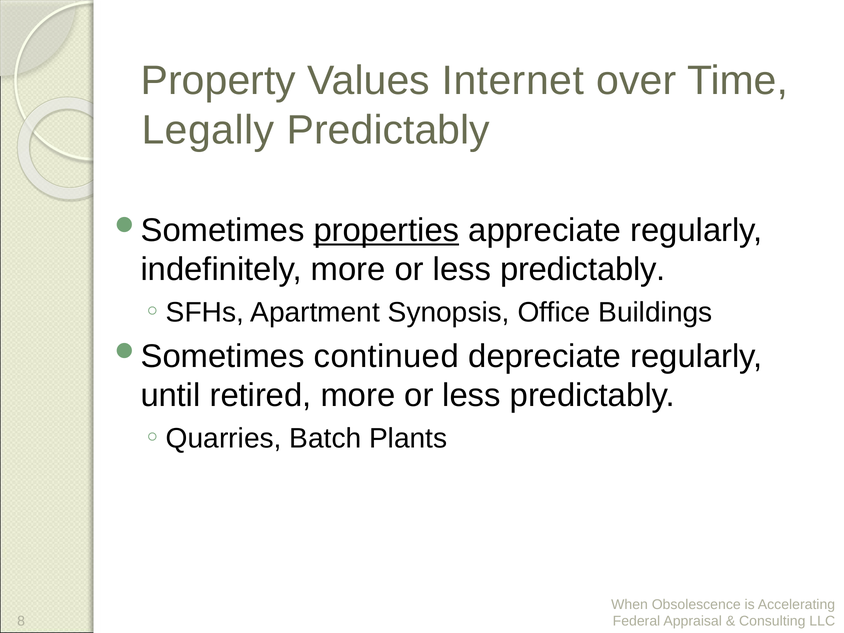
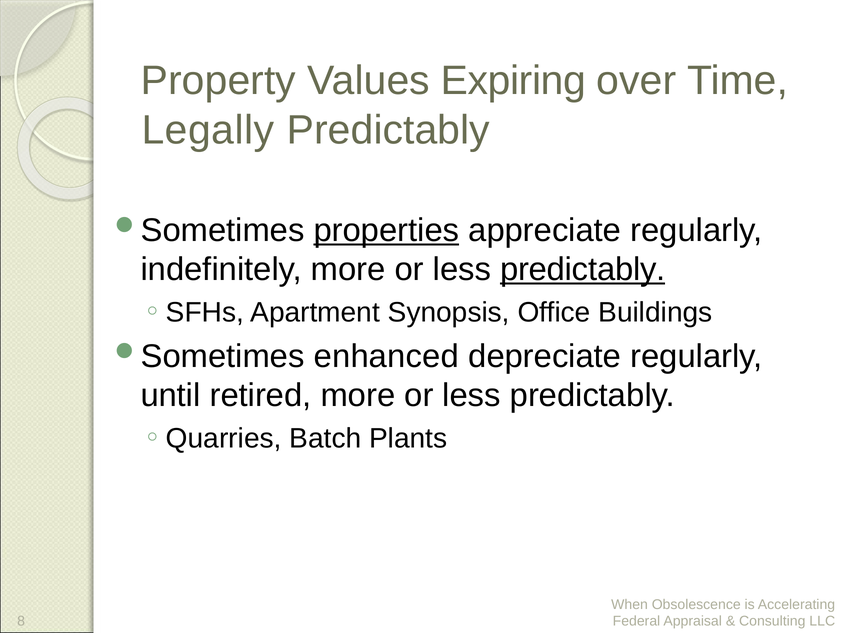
Internet: Internet -> Expiring
predictably at (583, 270) underline: none -> present
continued: continued -> enhanced
